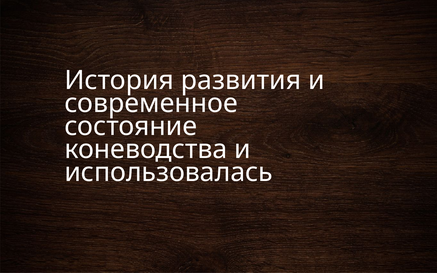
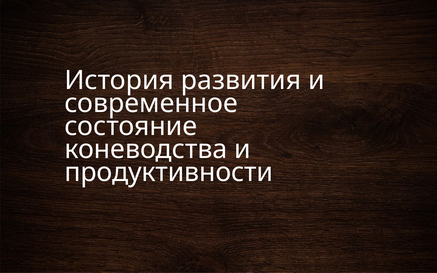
использовалась: использовалась -> продуктивности
